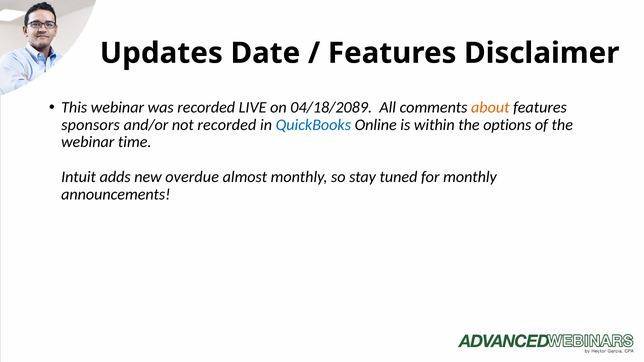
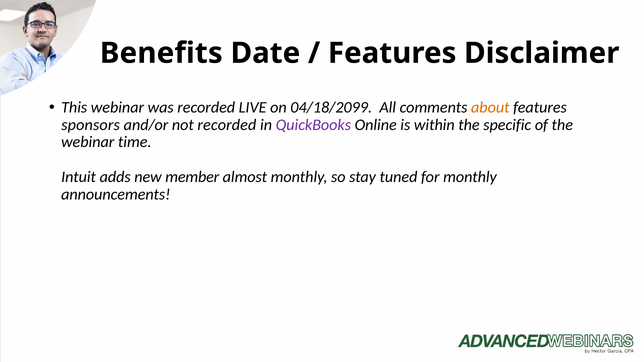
Updates: Updates -> Benefits
04/18/2089: 04/18/2089 -> 04/18/2099
QuickBooks colour: blue -> purple
options: options -> specific
overdue: overdue -> member
